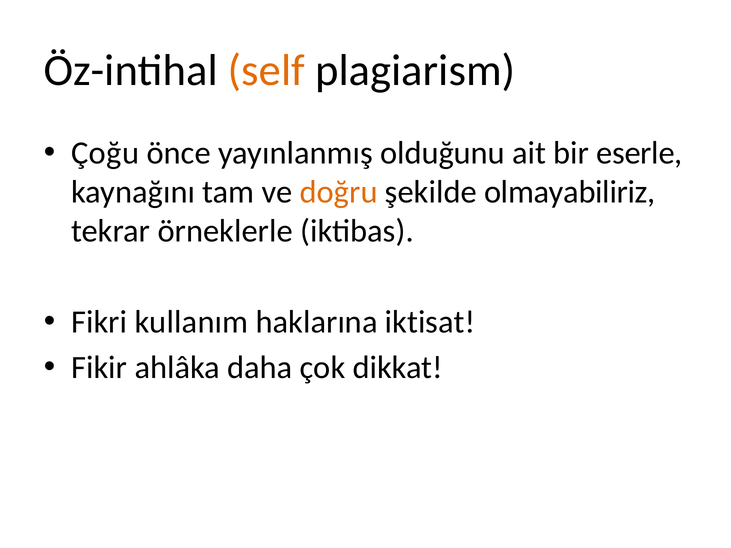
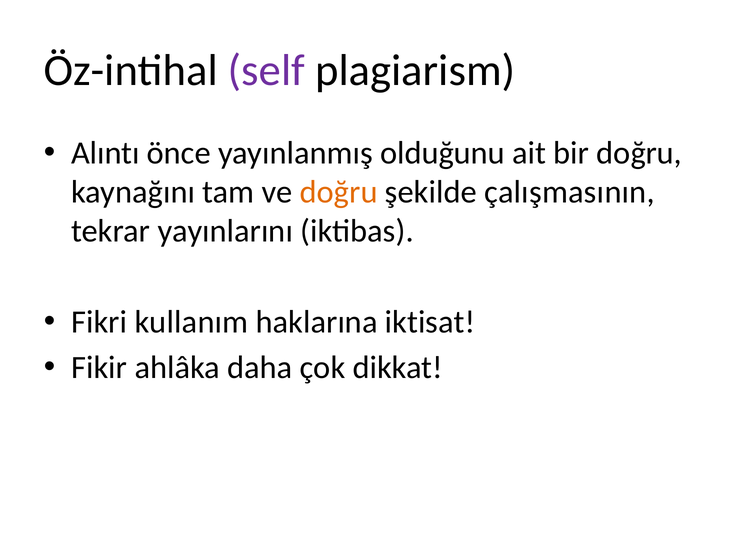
self colour: orange -> purple
Çoğu: Çoğu -> Alıntı
bir eserle: eserle -> doğru
olmayabiliriz: olmayabiliriz -> çalışmasının
örneklerle: örneklerle -> yayınlarını
